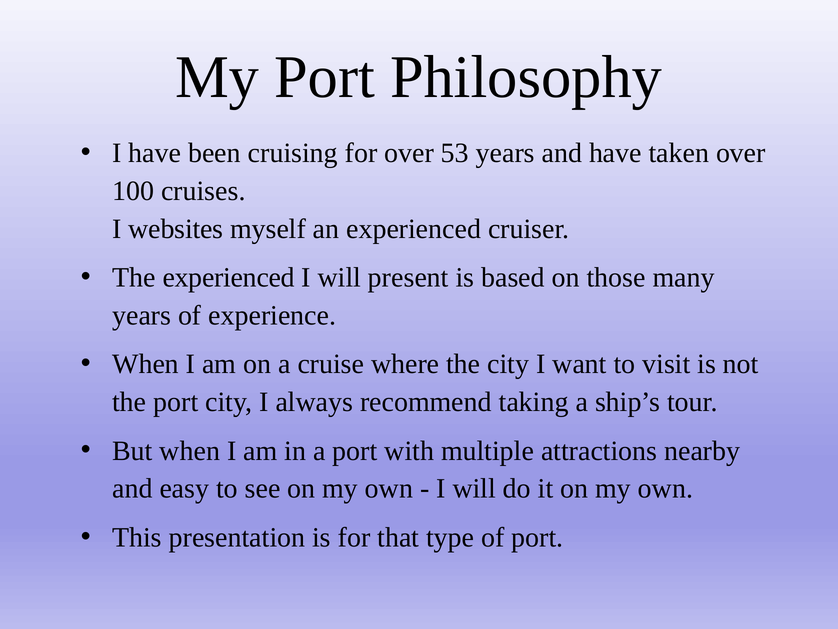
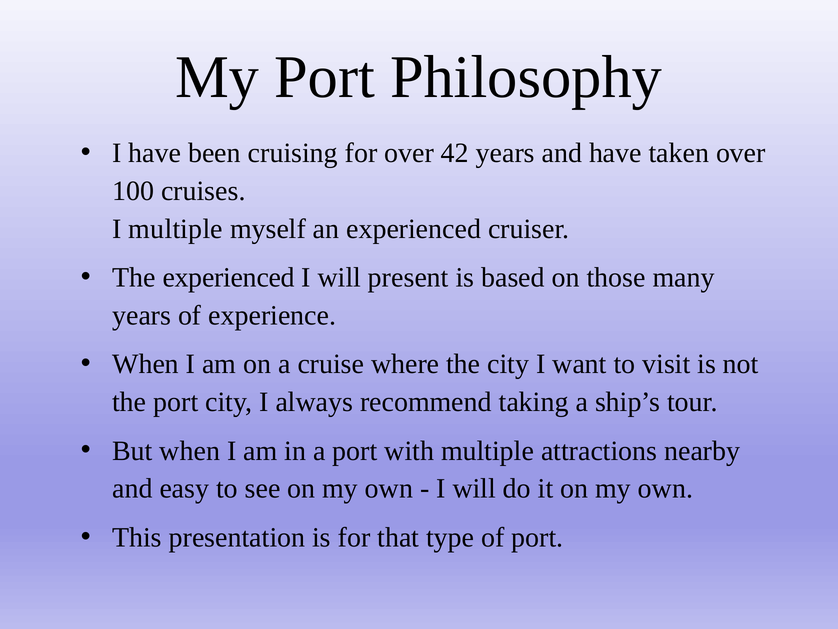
53: 53 -> 42
I websites: websites -> multiple
